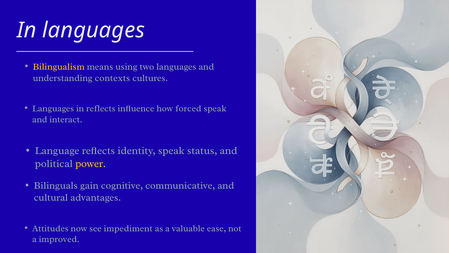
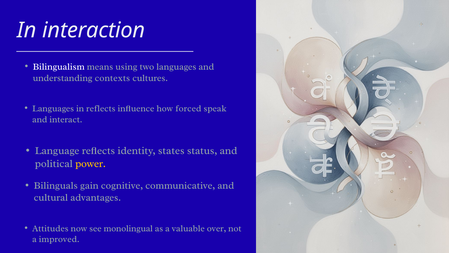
In languages: languages -> interaction
Bilingualism colour: yellow -> white
identity speak: speak -> states
impediment: impediment -> monolingual
ease: ease -> over
